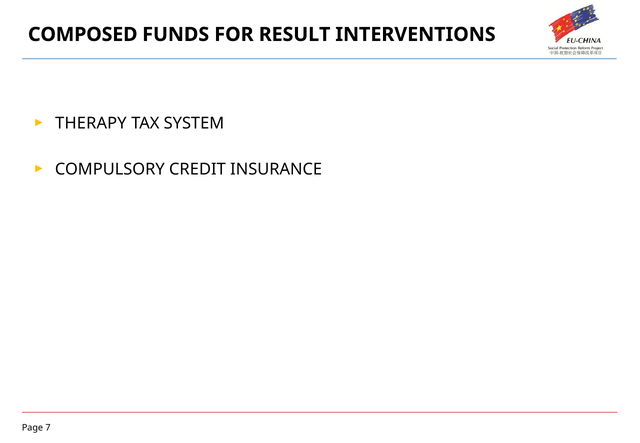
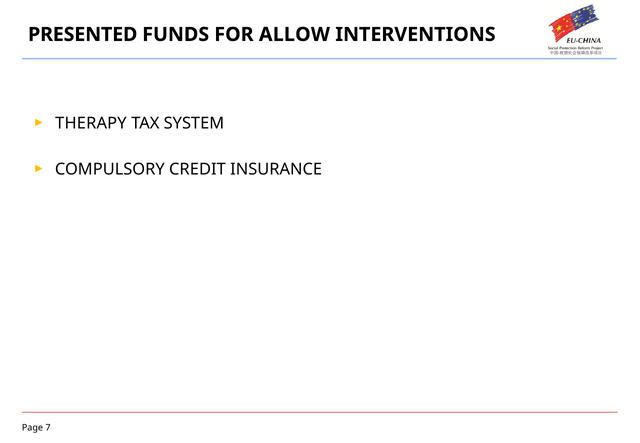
COMPOSED: COMPOSED -> PRESENTED
RESULT: RESULT -> ALLOW
